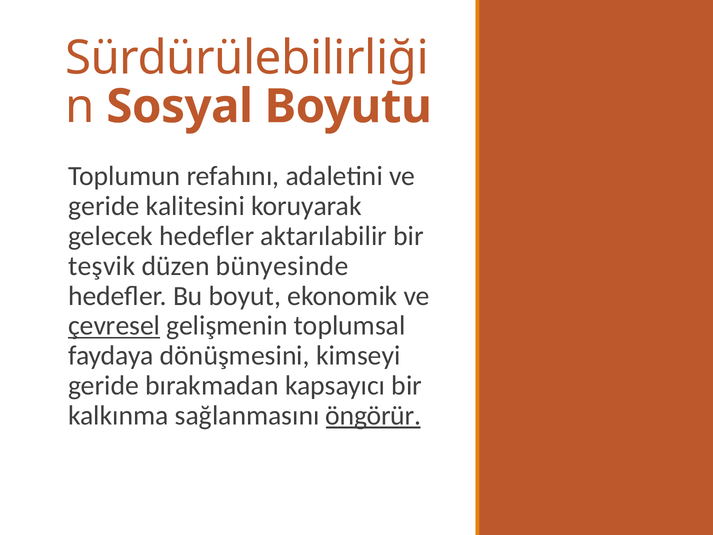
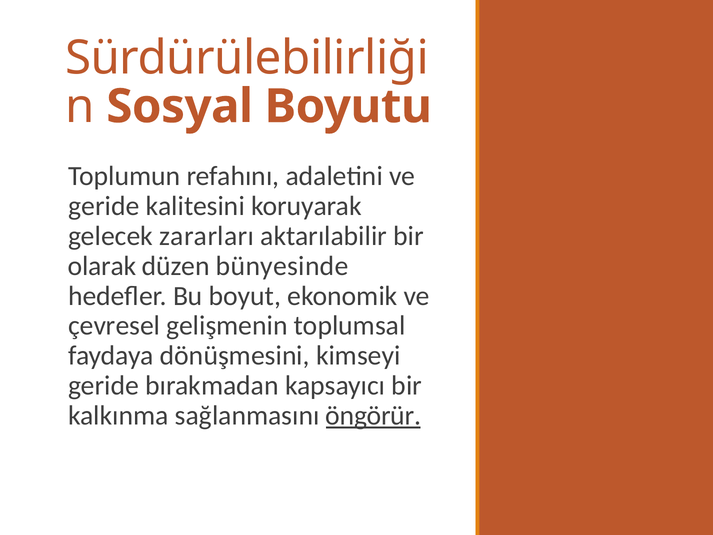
gelecek hedefler: hedefler -> zararları
teşvik: teşvik -> olarak
çevresel underline: present -> none
